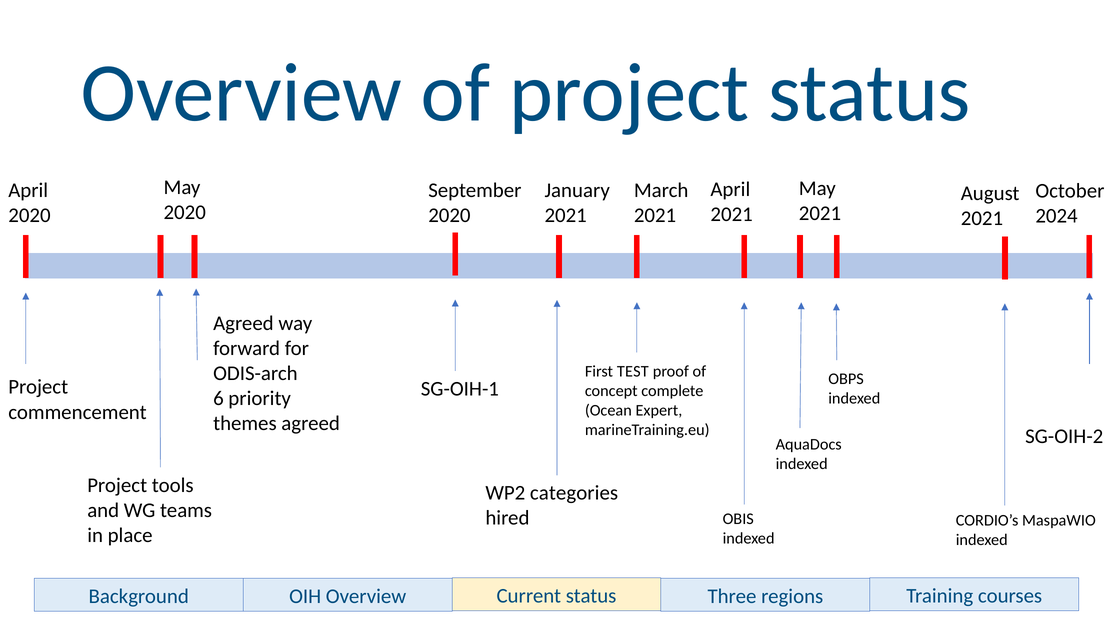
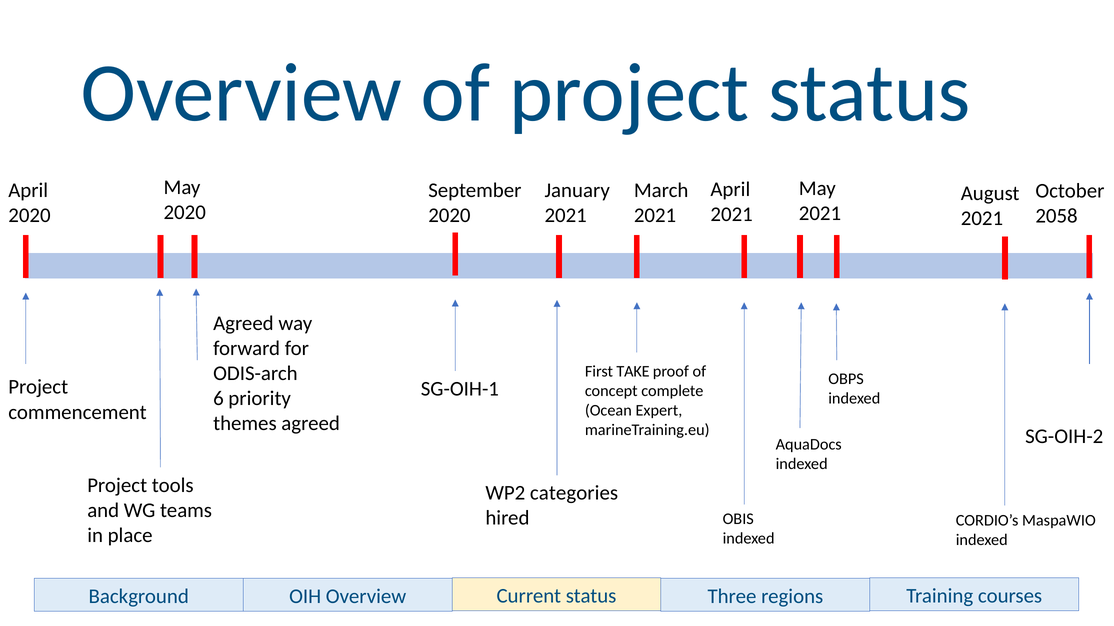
2024: 2024 -> 2058
TEST: TEST -> TAKE
